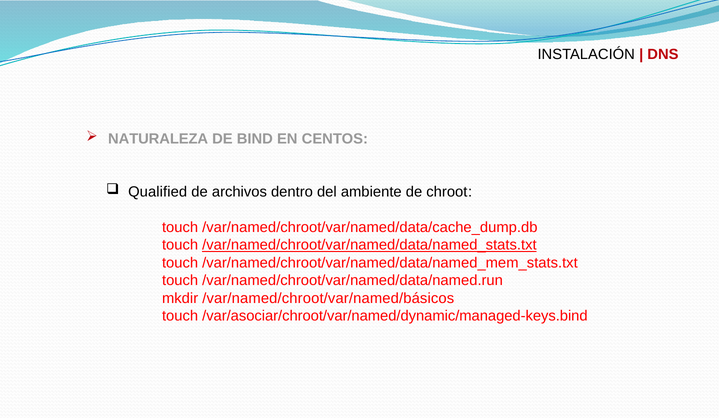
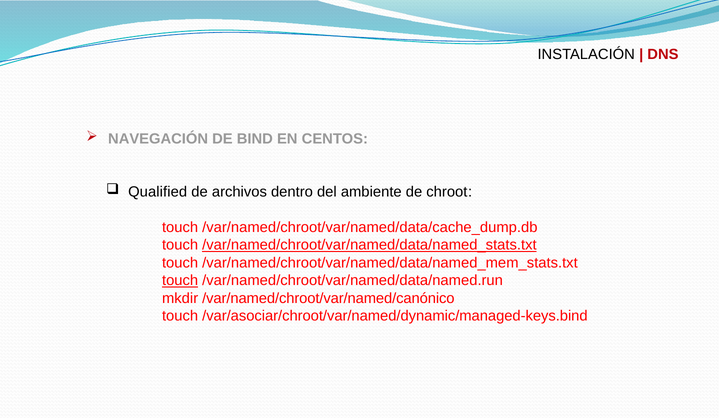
NATURALEZA: NATURALEZA -> NAVEGACIÓN
touch at (180, 281) underline: none -> present
/var/named/chroot/var/named/básicos: /var/named/chroot/var/named/básicos -> /var/named/chroot/var/named/canónico
